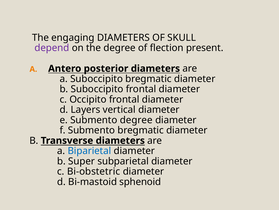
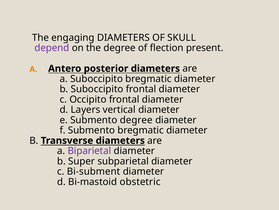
Biparietal colour: blue -> purple
Bi-obstetric: Bi-obstetric -> Bi-subment
sphenoid: sphenoid -> obstetric
